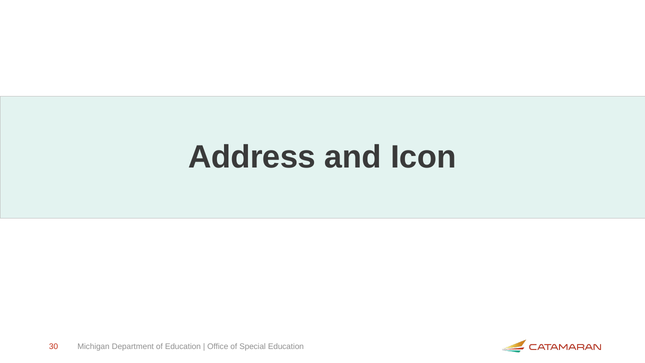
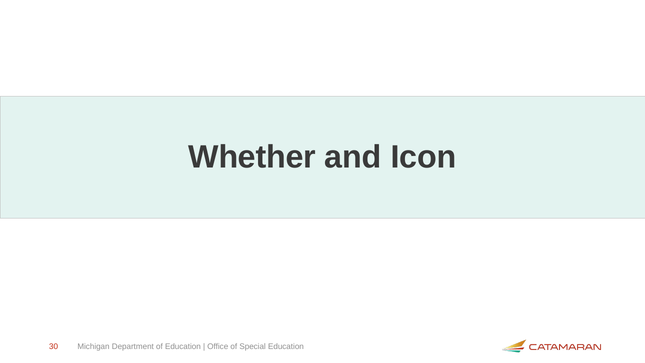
Address: Address -> Whether
